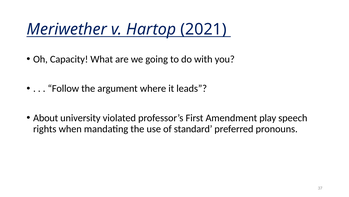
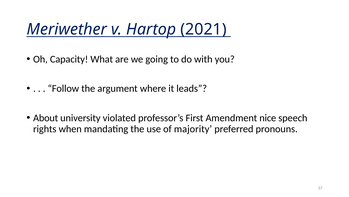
play: play -> nice
standard: standard -> majority
